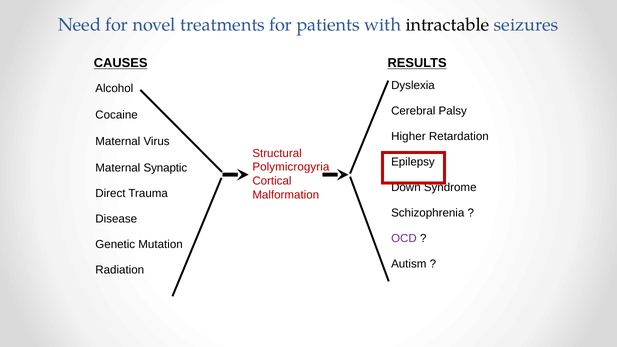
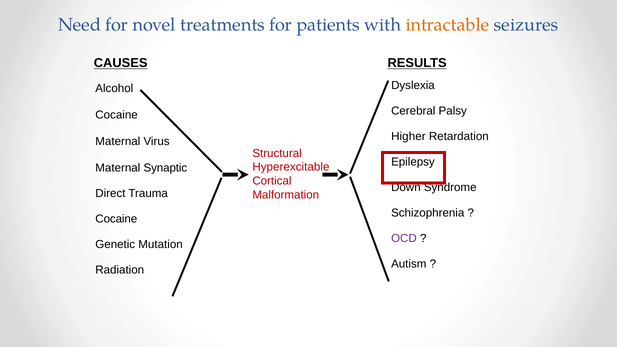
intractable colour: black -> orange
Polymicrogyria: Polymicrogyria -> Hyperexcitable
Disease at (116, 219): Disease -> Cocaine
